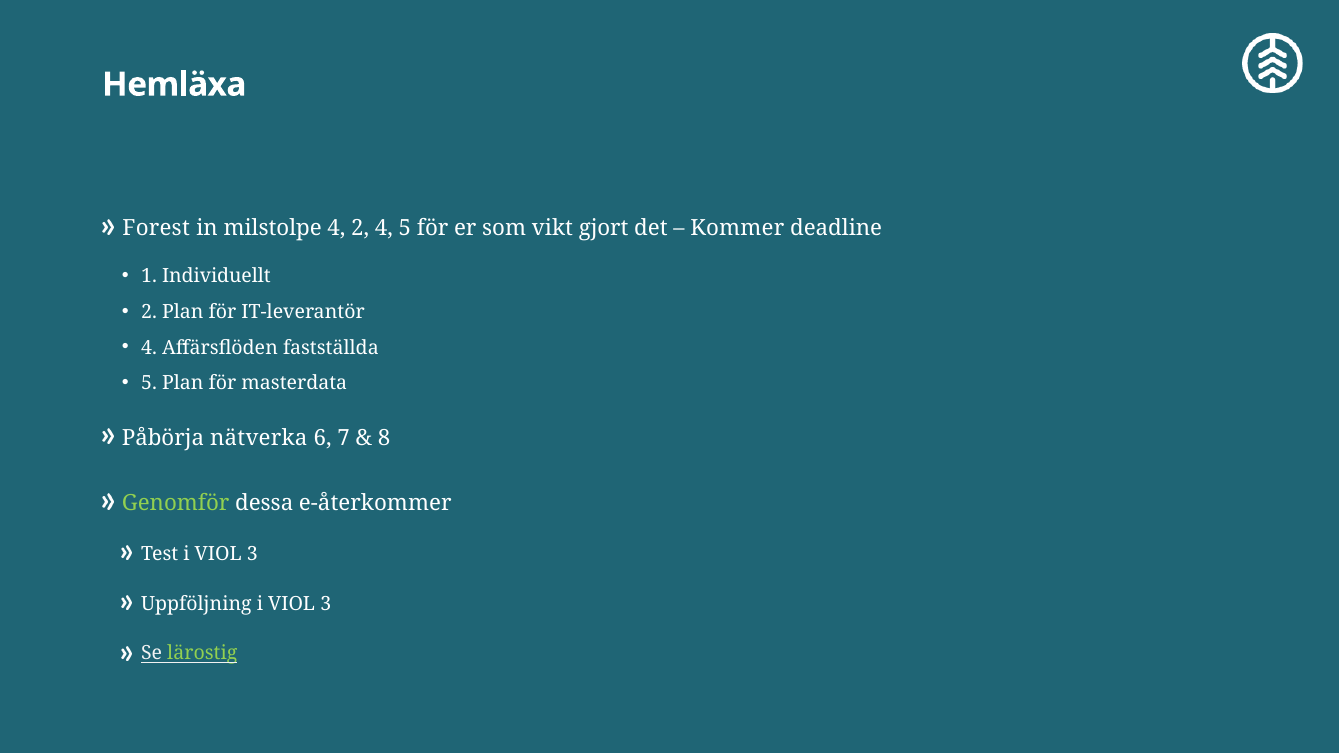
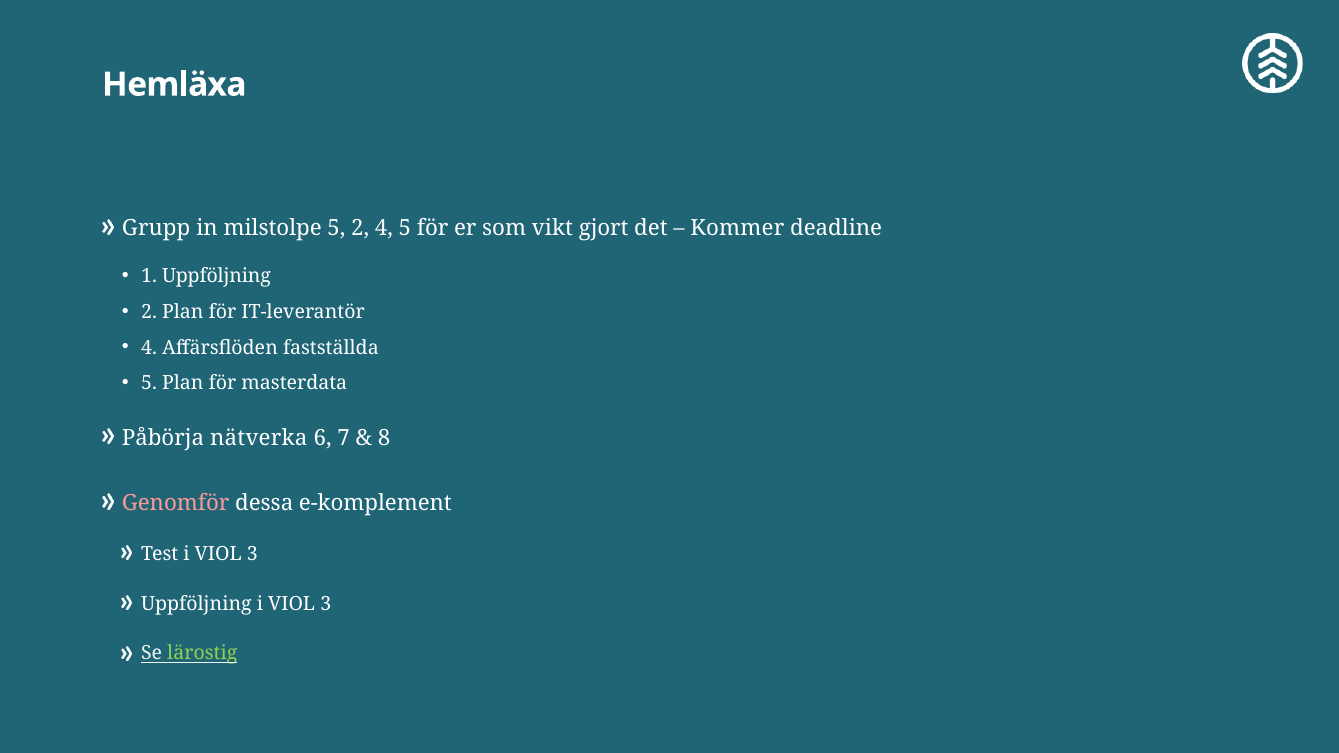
Forest: Forest -> Grupp
milstolpe 4: 4 -> 5
1 Individuellt: Individuellt -> Uppföljning
Genomför colour: light green -> pink
e-återkommer: e-återkommer -> e-komplement
